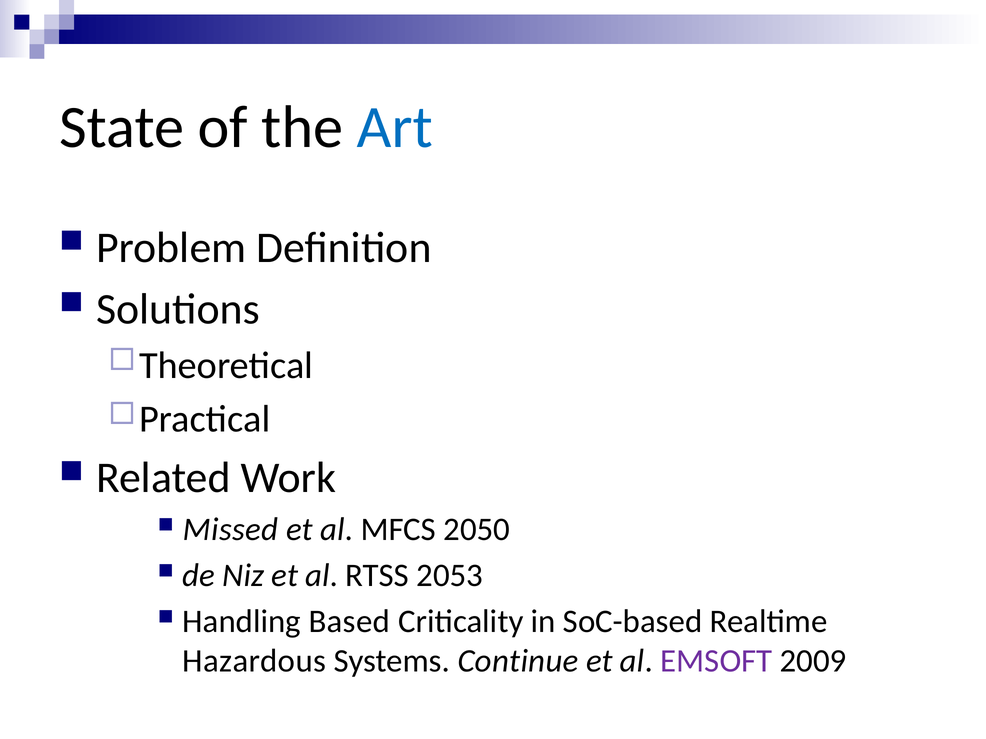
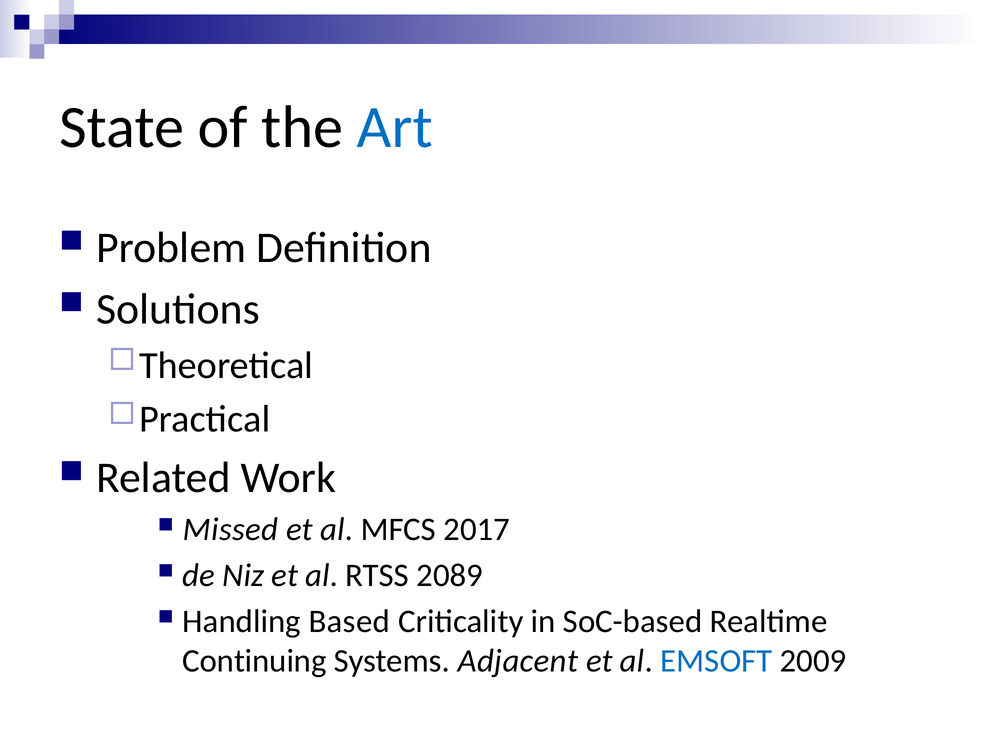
2050: 2050 -> 2017
2053: 2053 -> 2089
Hazardous: Hazardous -> Continuing
Continue: Continue -> Adjacent
EMSOFT colour: purple -> blue
